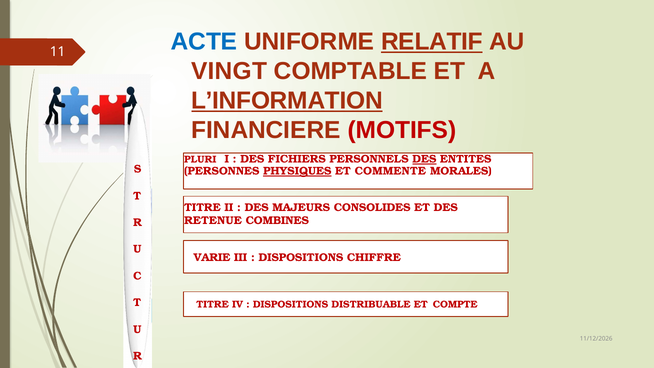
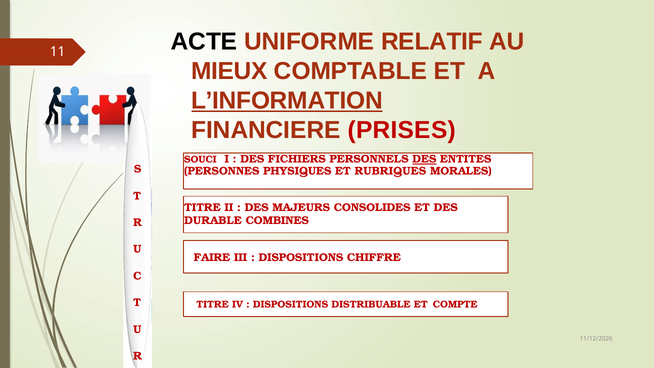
ACTE colour: blue -> black
RELATIF underline: present -> none
VINGT: VINGT -> MIEUX
MOTIFS: MOTIFS -> PRISES
PLURI: PLURI -> SOUCI
PHYSIQUES underline: present -> none
COMMENTE: COMMENTE -> RUBRIQUES
RETENUE: RETENUE -> DURABLE
VARIE: VARIE -> FAIRE
